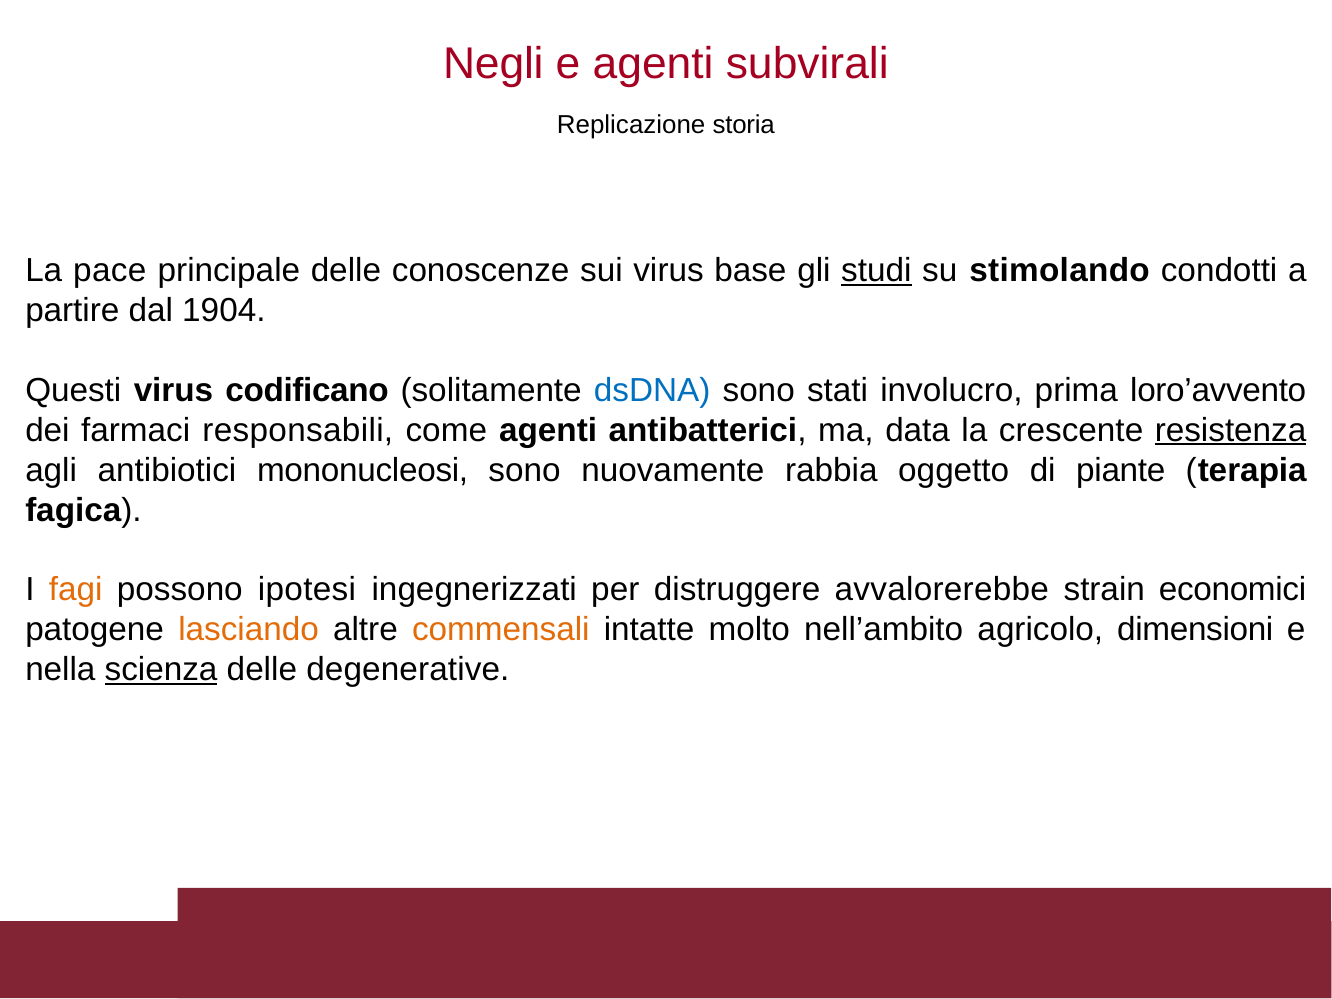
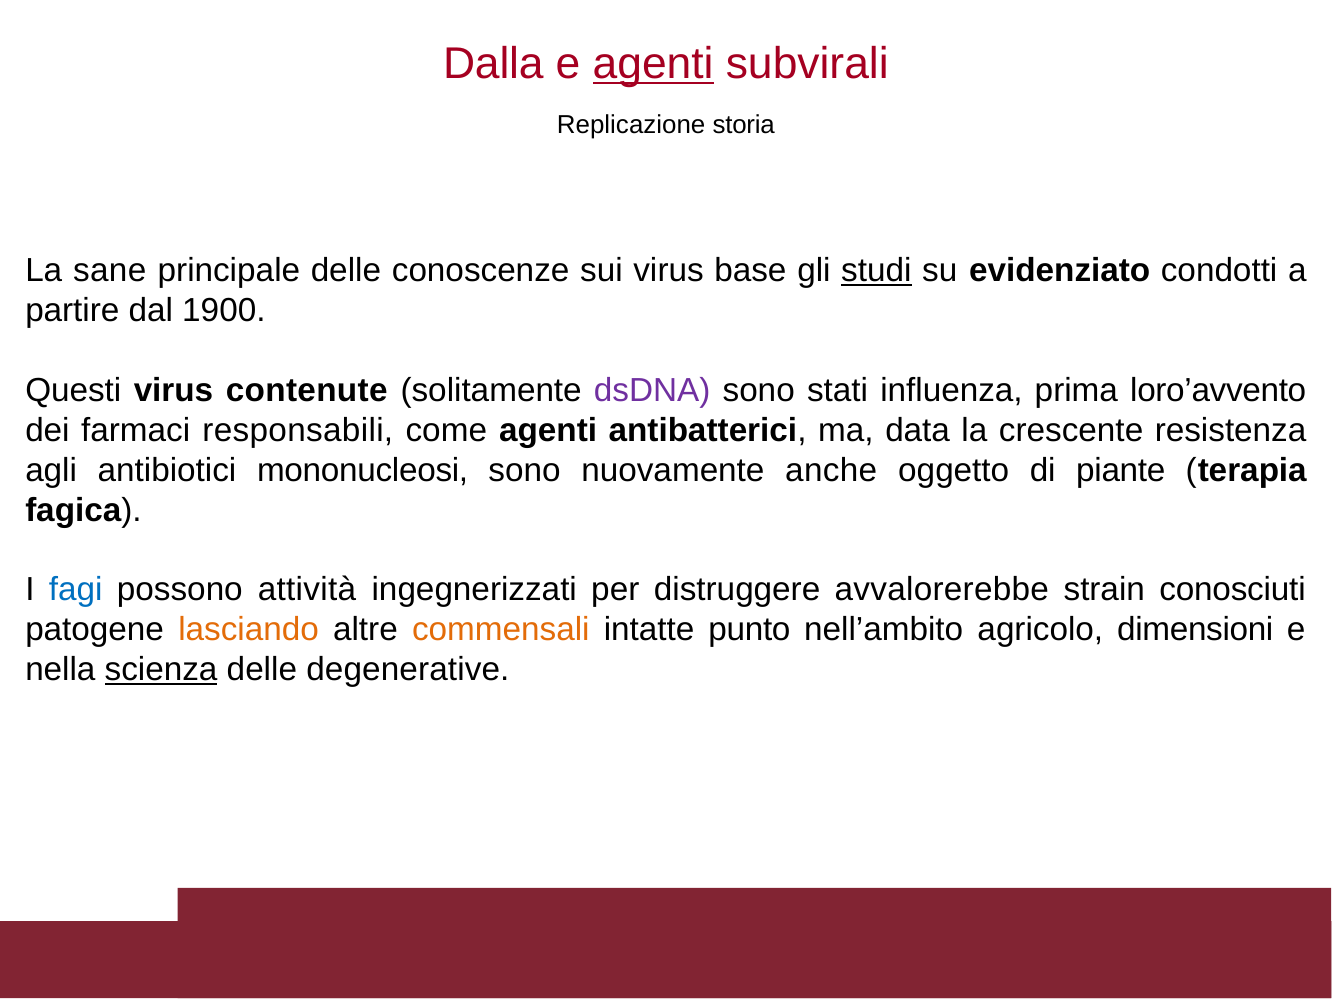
Negli: Negli -> Dalla
agenti at (653, 64) underline: none -> present
pace: pace -> sane
stimolando: stimolando -> evidenziato
1904: 1904 -> 1900
codificano: codificano -> contenute
dsDNA colour: blue -> purple
involucro: involucro -> influenza
resistenza underline: present -> none
rabbia: rabbia -> anche
fagi colour: orange -> blue
ipotesi: ipotesi -> attività
economici: economici -> conosciuti
molto: molto -> punto
